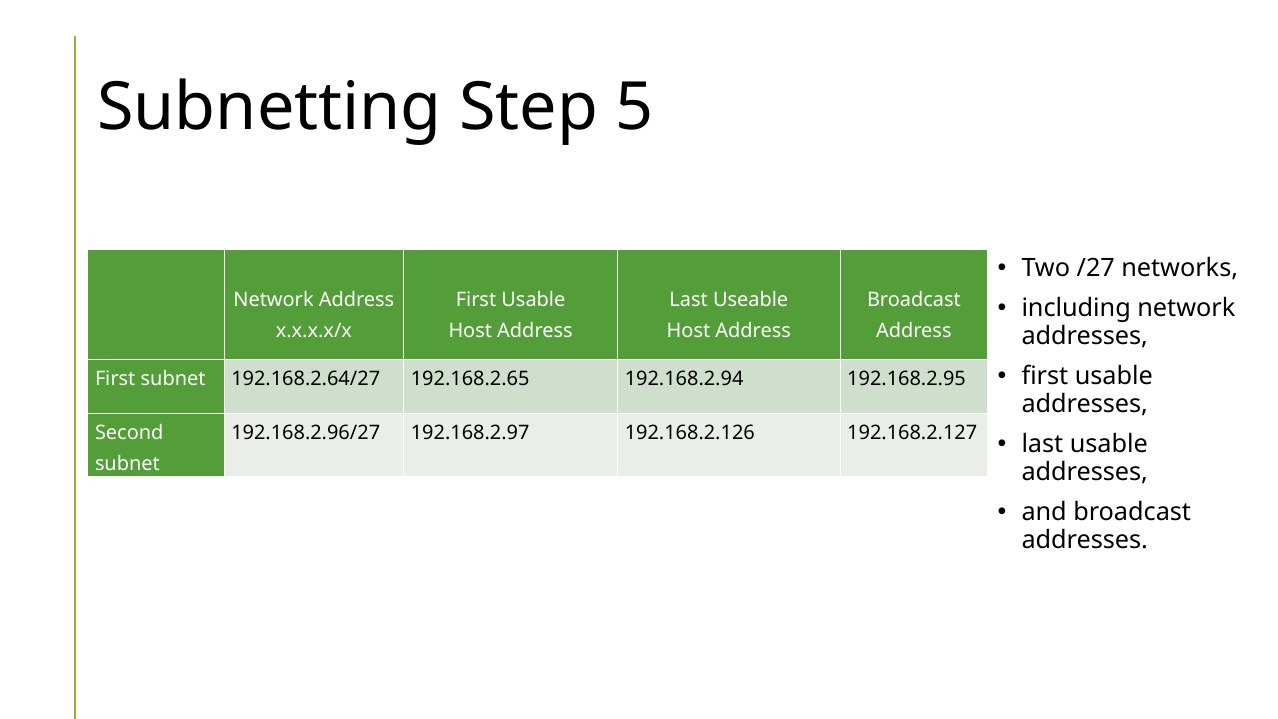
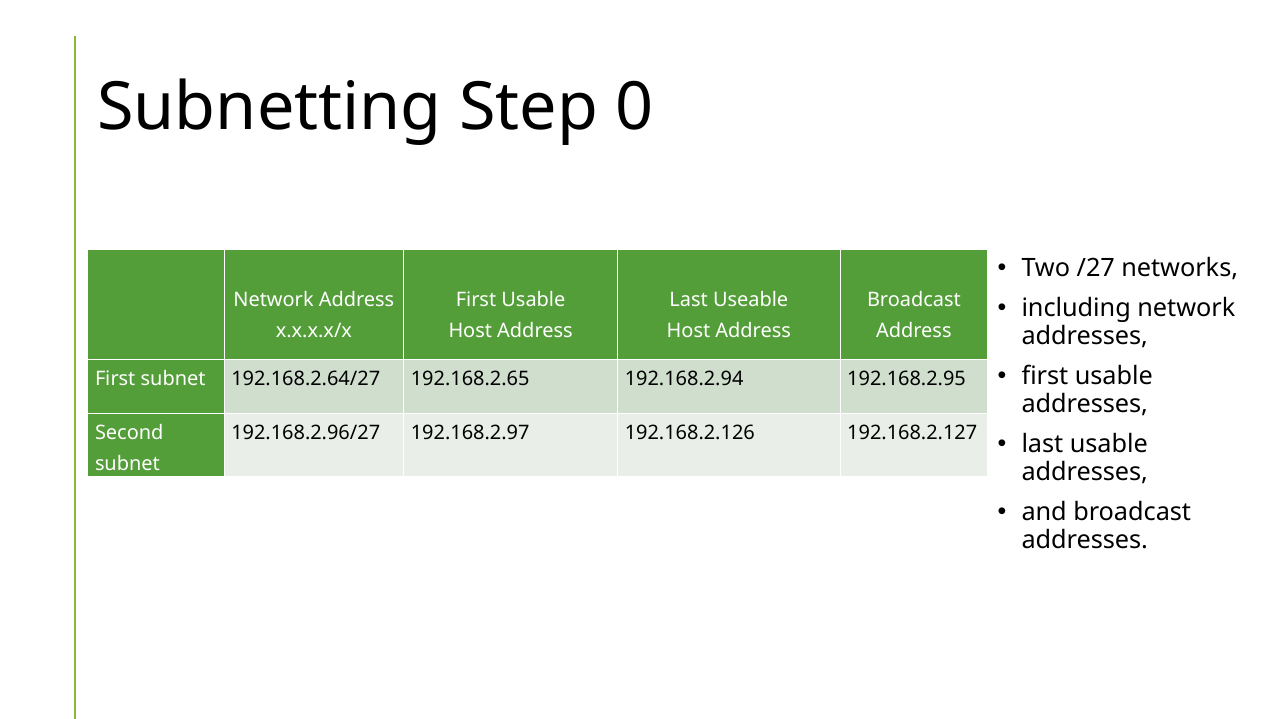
5: 5 -> 0
